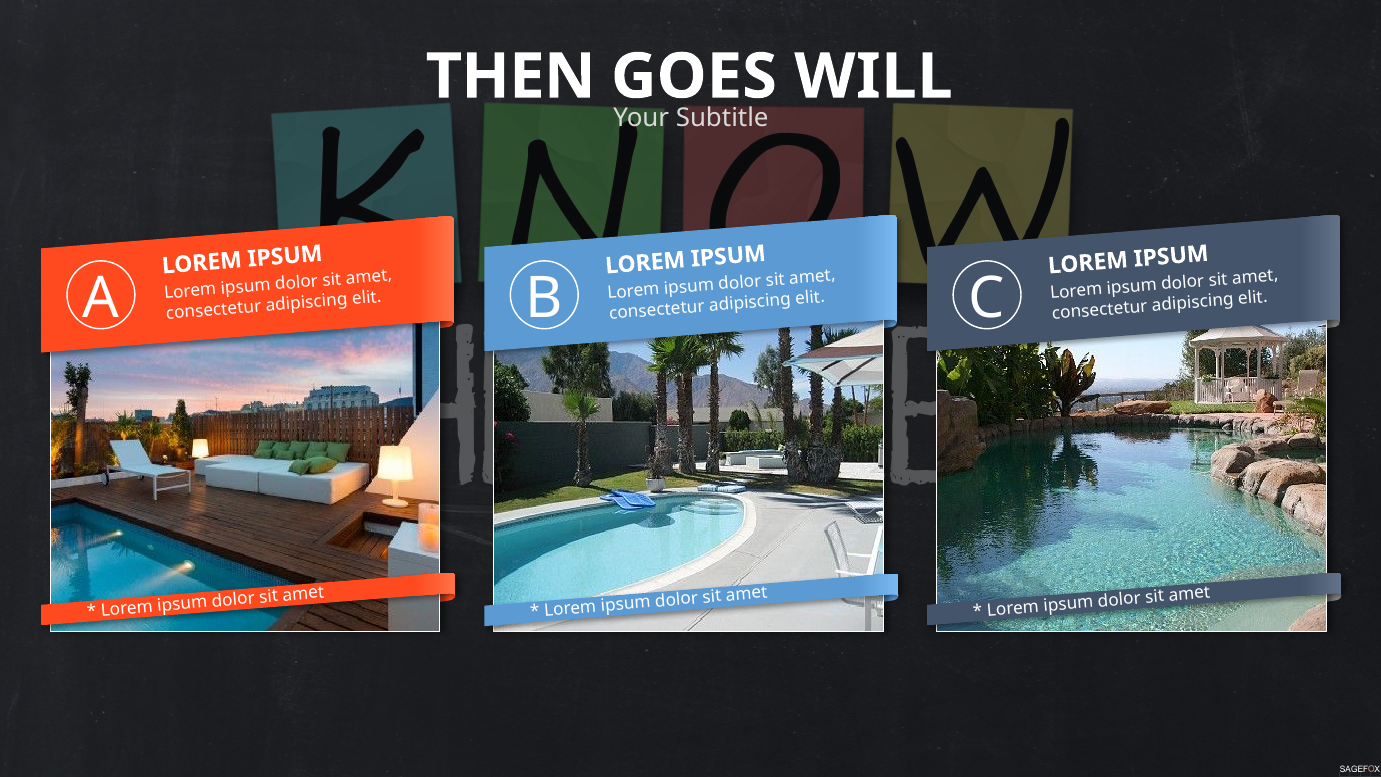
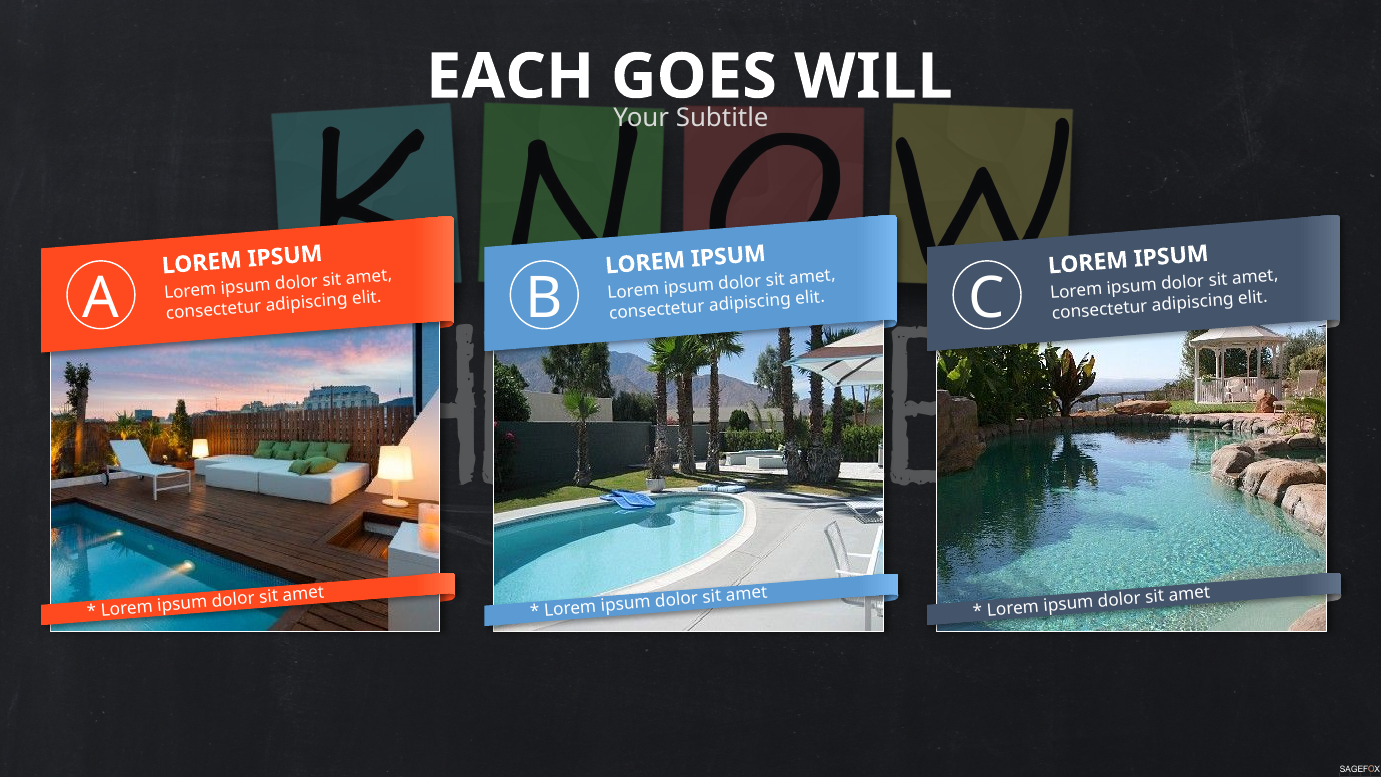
THEN: THEN -> EACH
